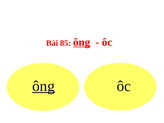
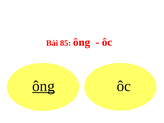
ông at (82, 42) underline: present -> none
